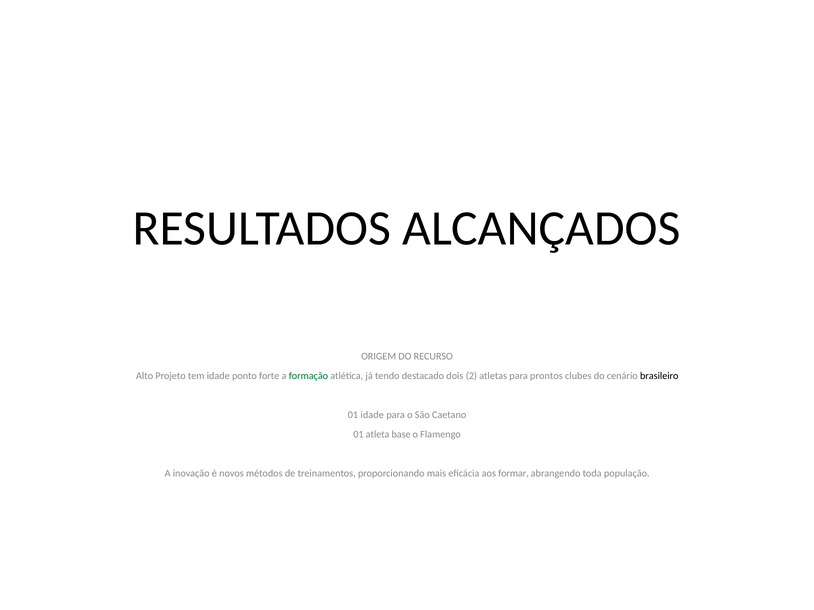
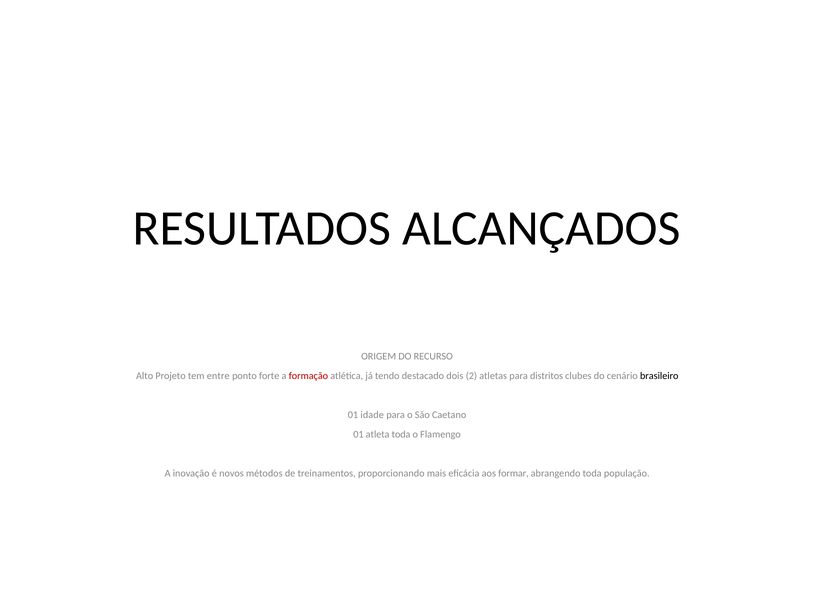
tem idade: idade -> entre
formação colour: green -> red
prontos: prontos -> distritos
atleta base: base -> toda
